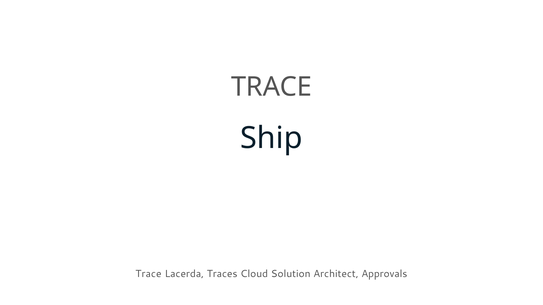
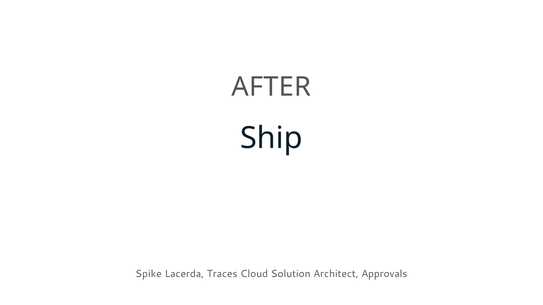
TRACE at (271, 87): TRACE -> AFTER
Trace at (148, 274): Trace -> Spike
